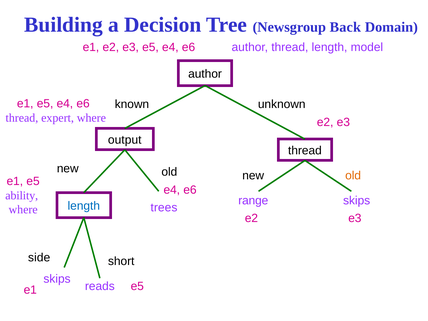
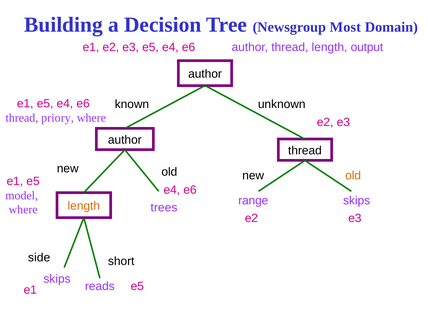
Back: Back -> Most
model: model -> output
expert: expert -> priory
output at (125, 140): output -> author
ability: ability -> model
length at (84, 206) colour: blue -> orange
